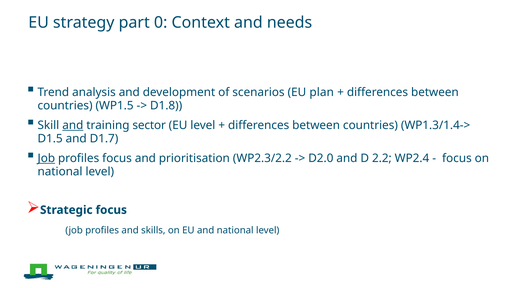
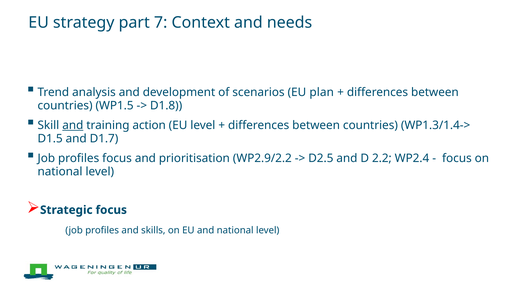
0: 0 -> 7
sector: sector -> action
Job at (46, 158) underline: present -> none
WP2.3/2.2: WP2.3/2.2 -> WP2.9/2.2
D2.0: D2.0 -> D2.5
